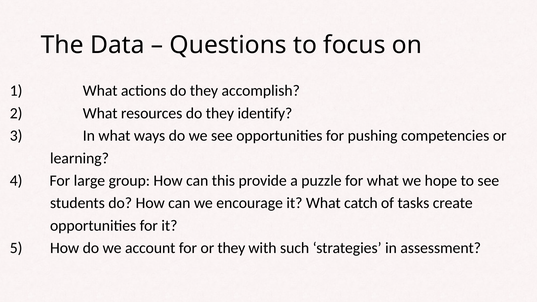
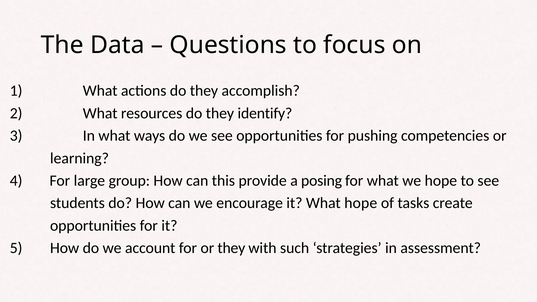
puzzle: puzzle -> posing
What catch: catch -> hope
